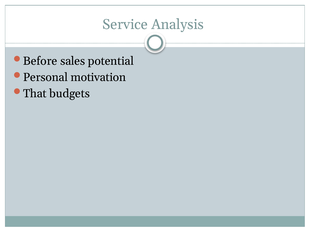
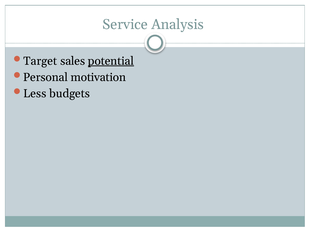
Before: Before -> Target
potential underline: none -> present
That: That -> Less
